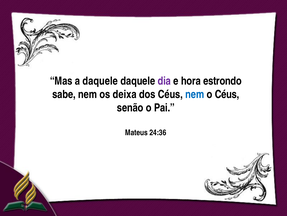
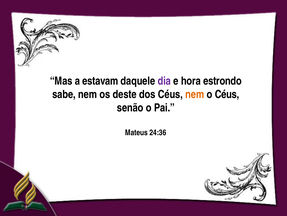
a daquele: daquele -> estavam
deixa: deixa -> deste
nem at (195, 94) colour: blue -> orange
